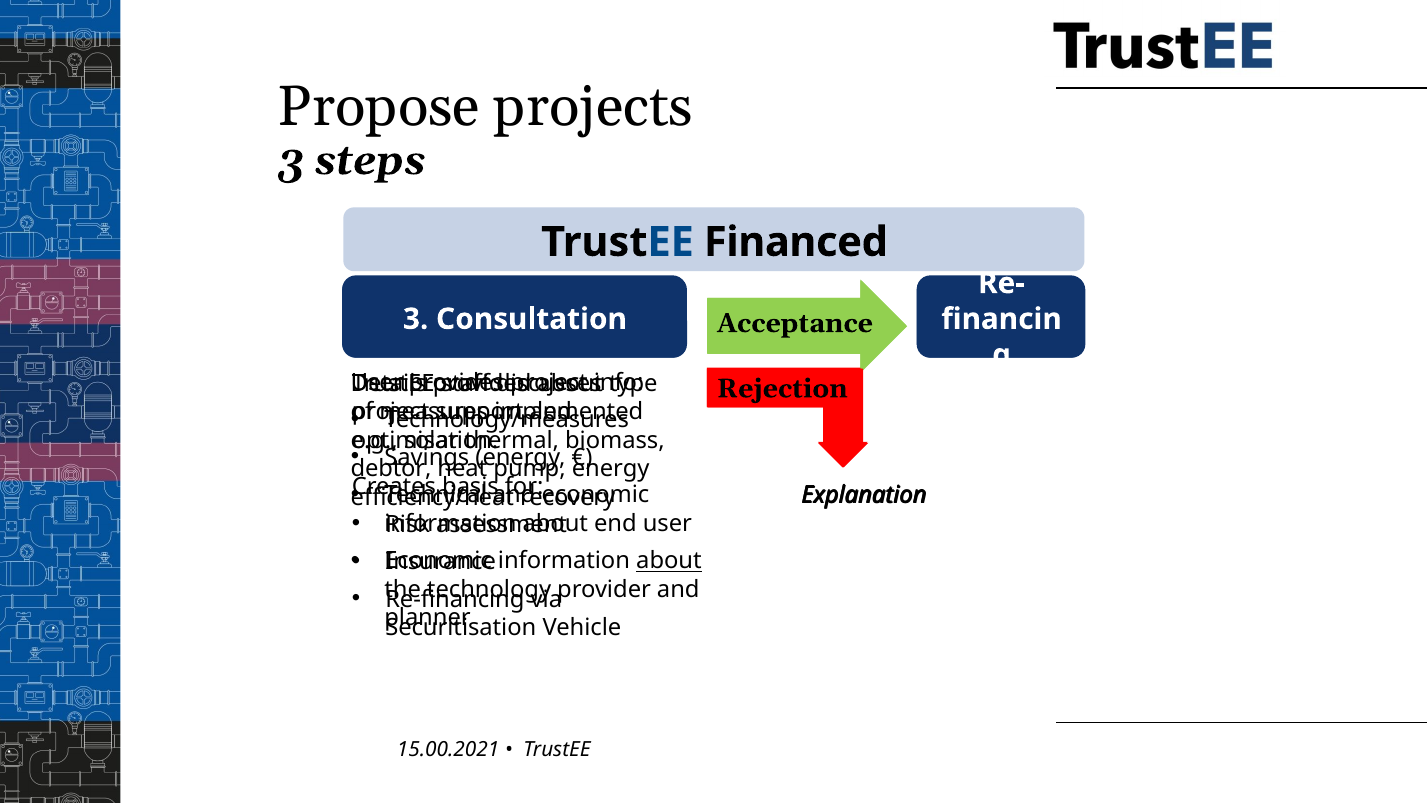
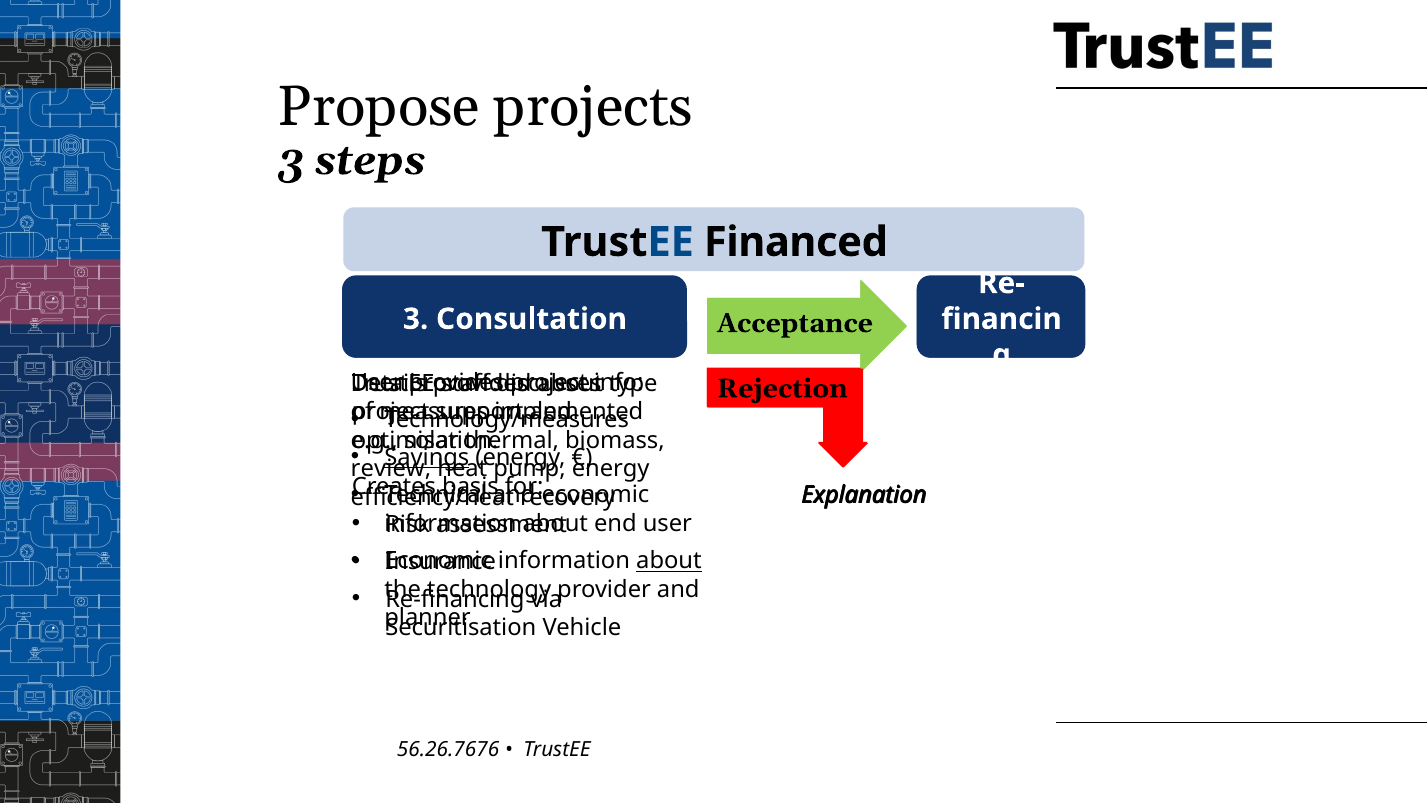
Savings underline: none -> present
debtor: debtor -> review
15.00.2021: 15.00.2021 -> 56.26.7676
